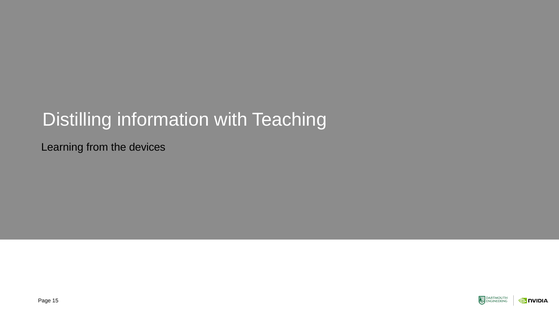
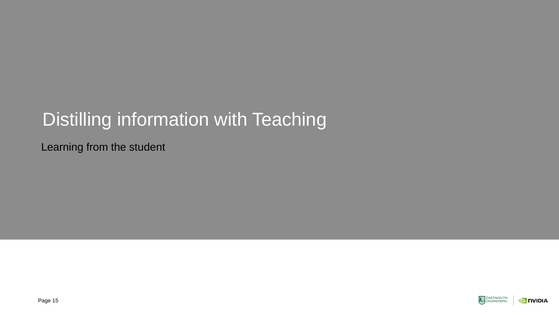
devices: devices -> student
